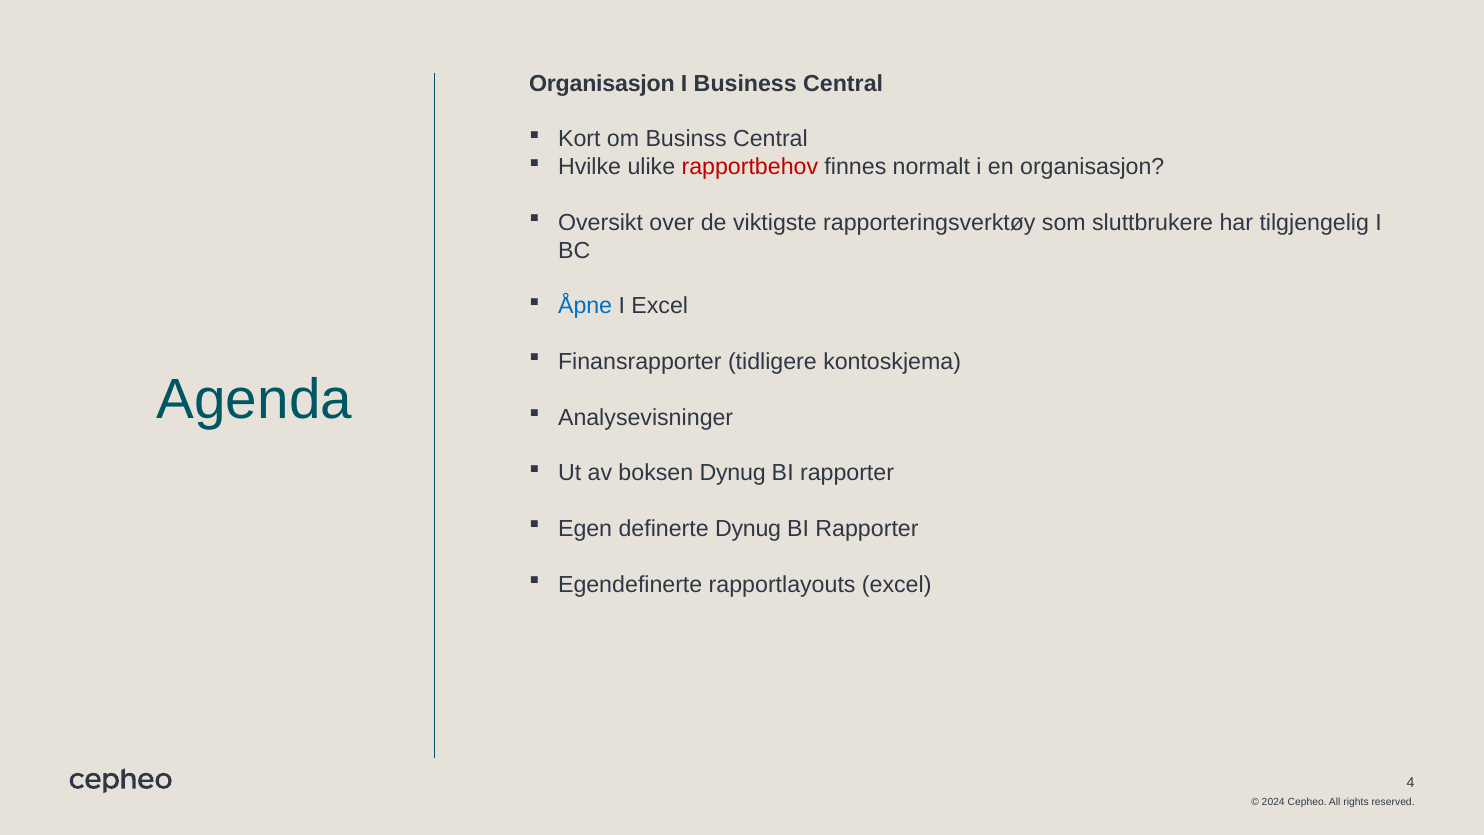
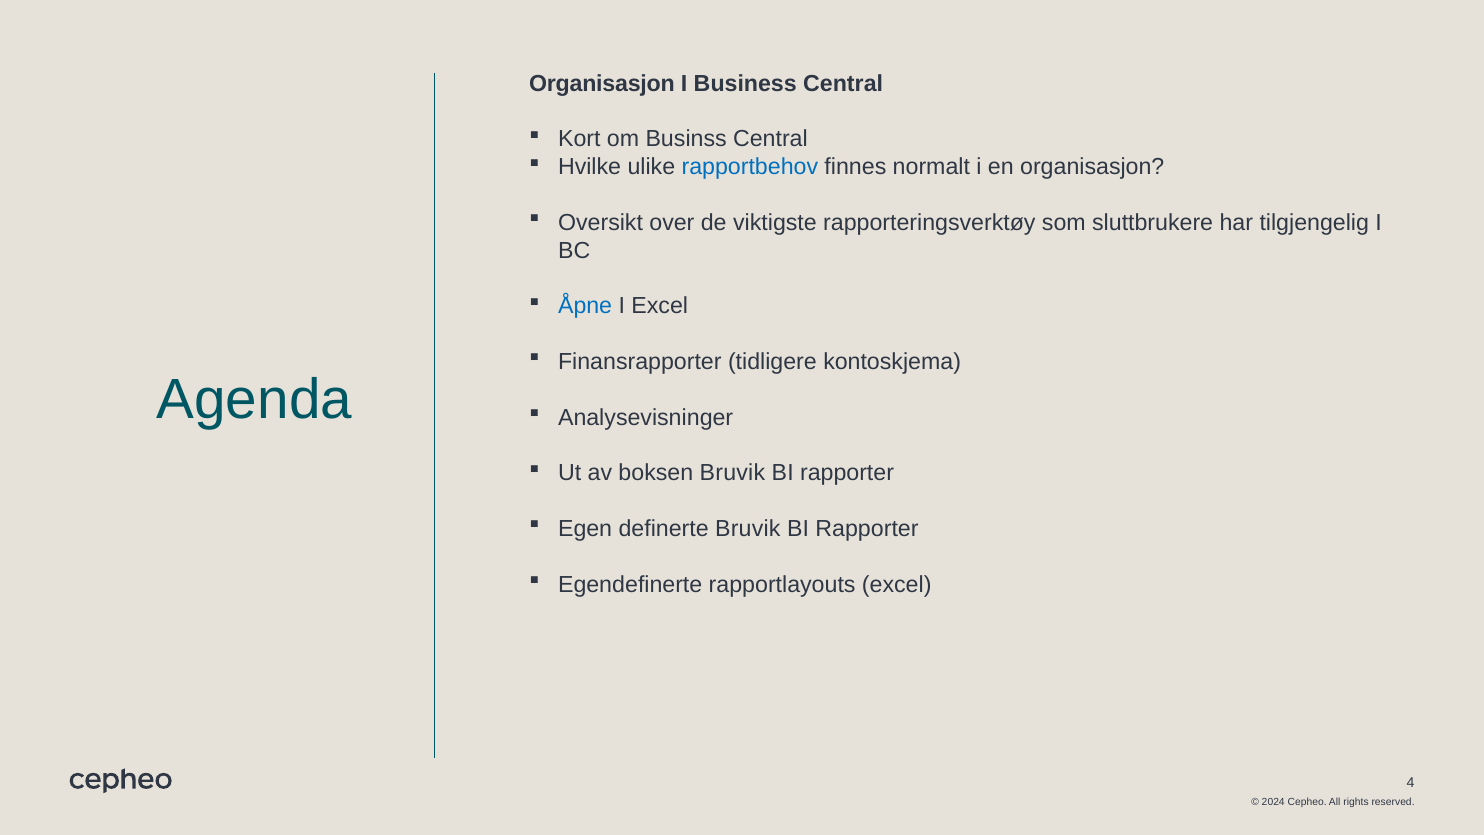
rapportbehov colour: red -> blue
boksen Dynug: Dynug -> Bruvik
definerte Dynug: Dynug -> Bruvik
